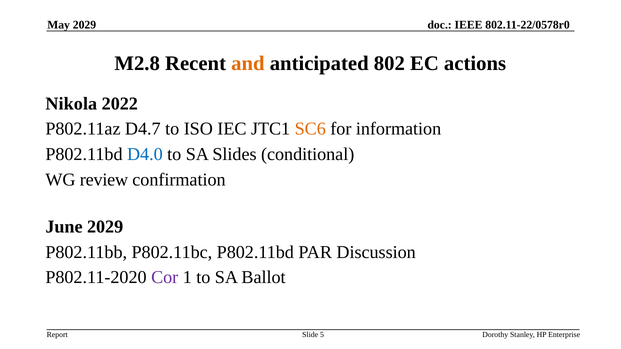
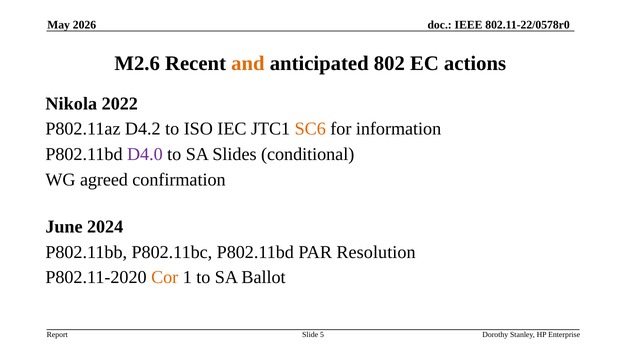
May 2029: 2029 -> 2026
M2.8: M2.8 -> M2.6
D4.7: D4.7 -> D4.2
D4.0 colour: blue -> purple
review: review -> agreed
June 2029: 2029 -> 2024
Discussion: Discussion -> Resolution
Cor colour: purple -> orange
